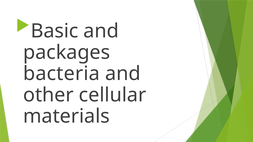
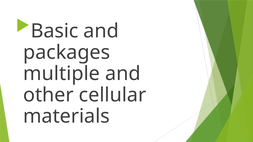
bacteria: bacteria -> multiple
